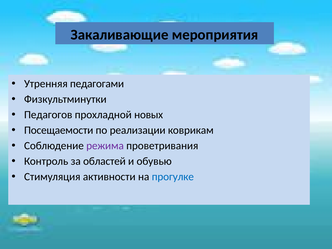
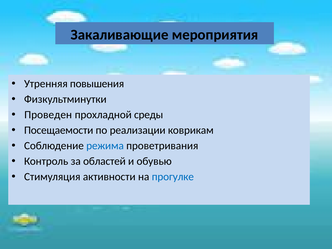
педагогами: педагогами -> повышения
Педагогов: Педагогов -> Проведен
новых: новых -> среды
режима colour: purple -> blue
